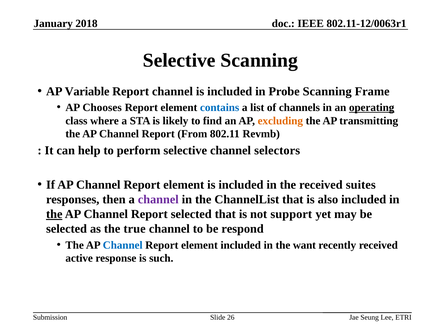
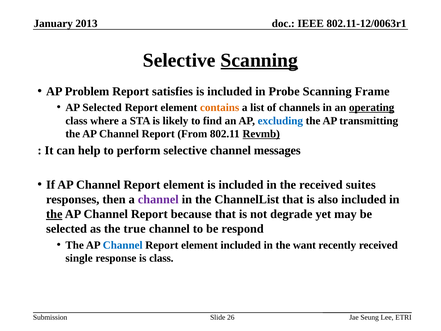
2018: 2018 -> 2013
Scanning at (259, 60) underline: none -> present
Variable: Variable -> Problem
Report channel: channel -> satisfies
AP Chooses: Chooses -> Selected
contains colour: blue -> orange
excluding colour: orange -> blue
Revmb underline: none -> present
selectors: selectors -> messages
Report selected: selected -> because
support: support -> degrade
active: active -> single
is such: such -> class
